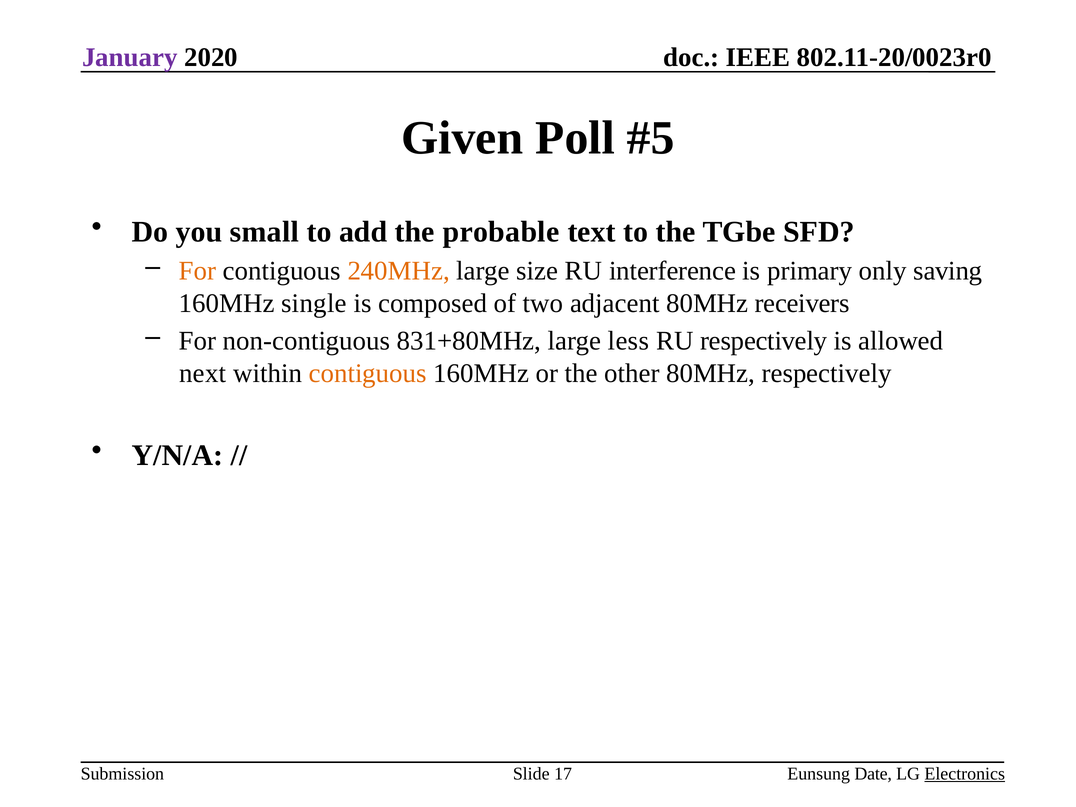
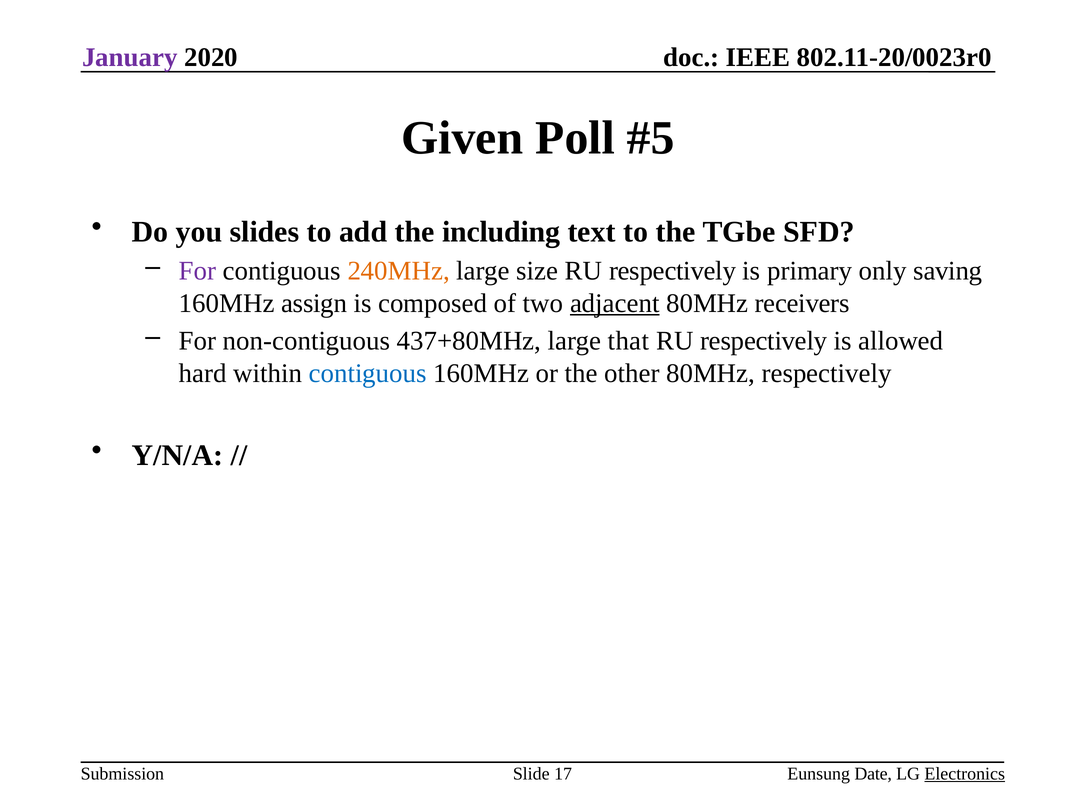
small: small -> slides
probable: probable -> including
For at (198, 271) colour: orange -> purple
size RU interference: interference -> respectively
single: single -> assign
adjacent underline: none -> present
831+80MHz: 831+80MHz -> 437+80MHz
less: less -> that
next: next -> hard
contiguous at (368, 373) colour: orange -> blue
